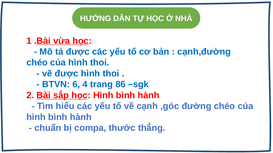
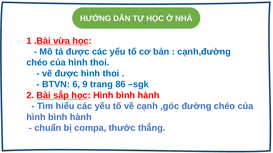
4: 4 -> 9
